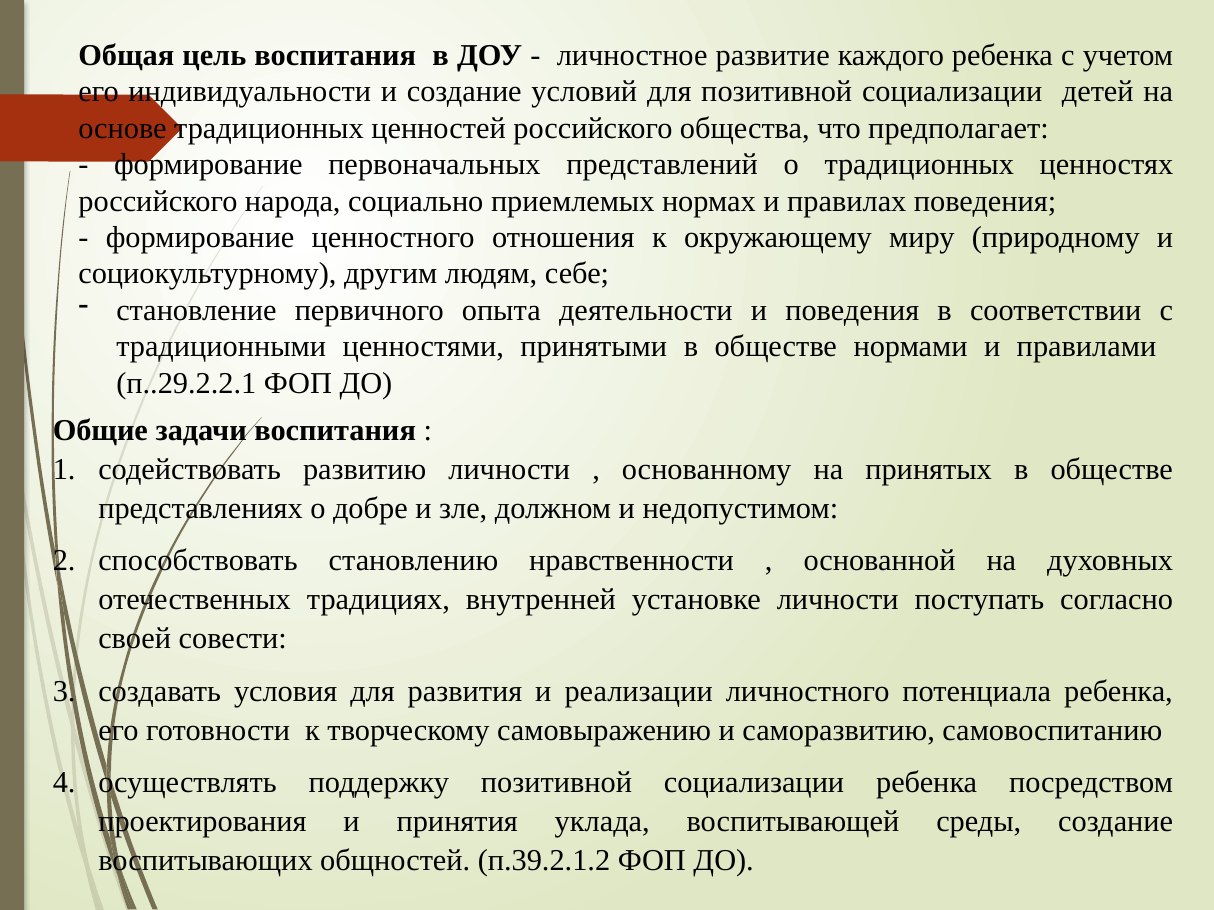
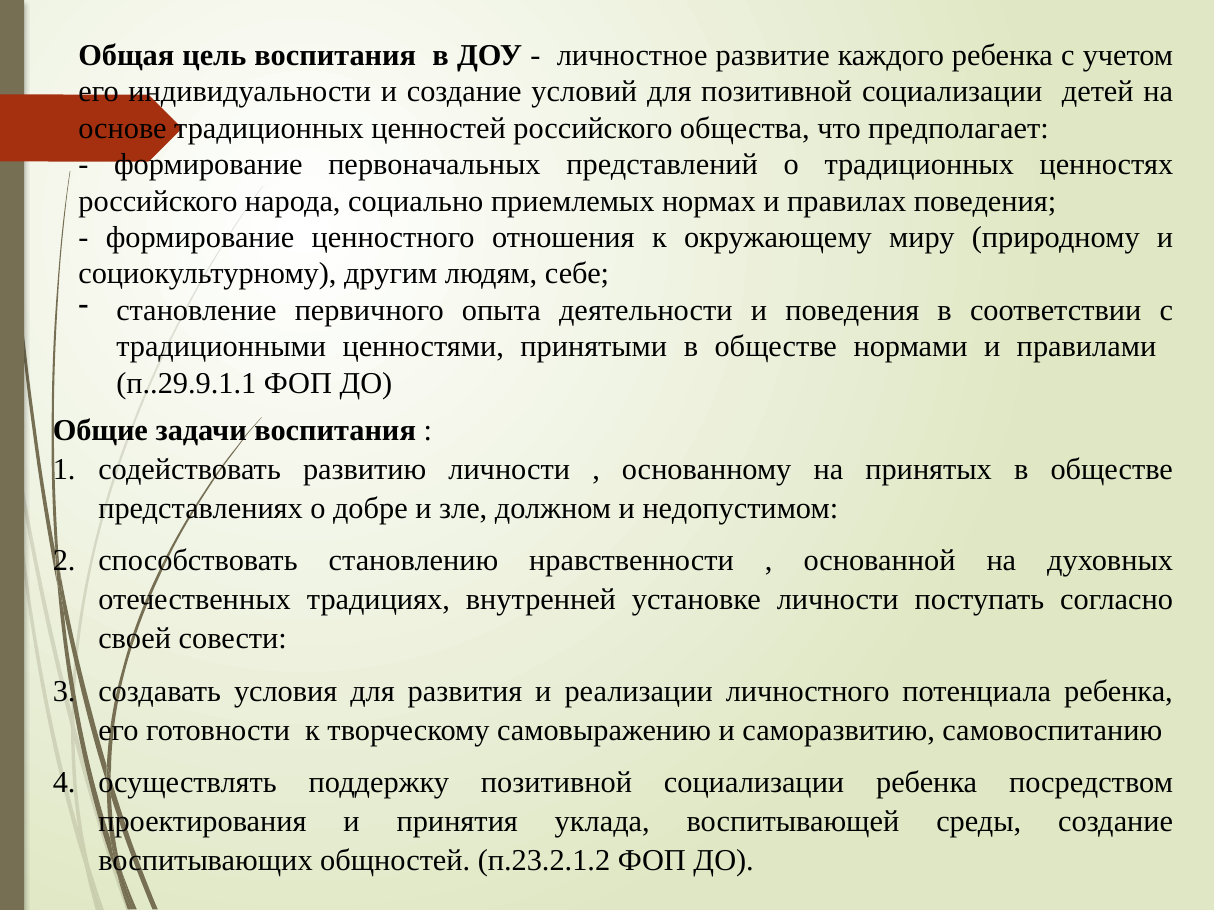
п..29.2.2.1: п..29.2.2.1 -> п..29.9.1.1
п.39.2.1.2: п.39.2.1.2 -> п.23.2.1.2
